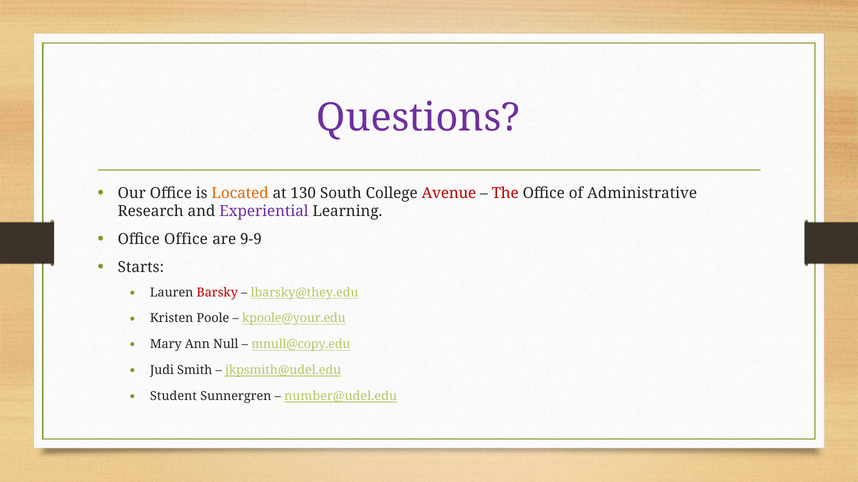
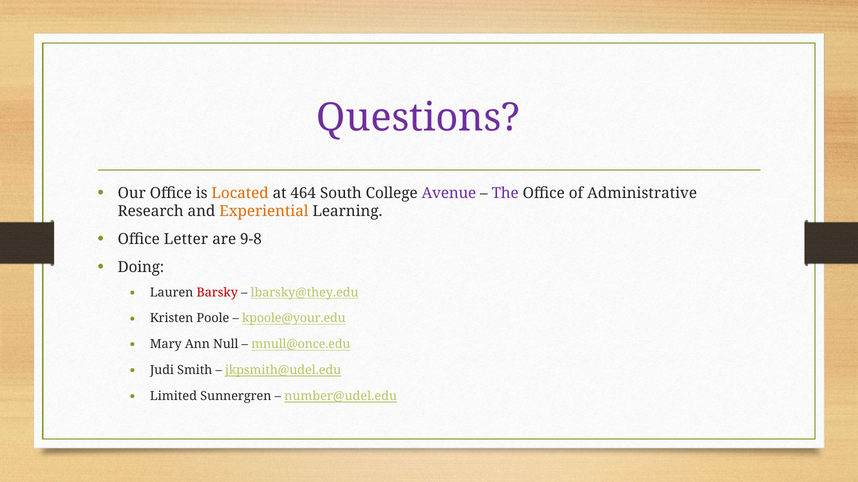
130: 130 -> 464
Avenue colour: red -> purple
The colour: red -> purple
Experiential colour: purple -> orange
Office Office: Office -> Letter
9-9: 9-9 -> 9-8
Starts: Starts -> Doing
mnull@copy.edu: mnull@copy.edu -> mnull@once.edu
Student: Student -> Limited
